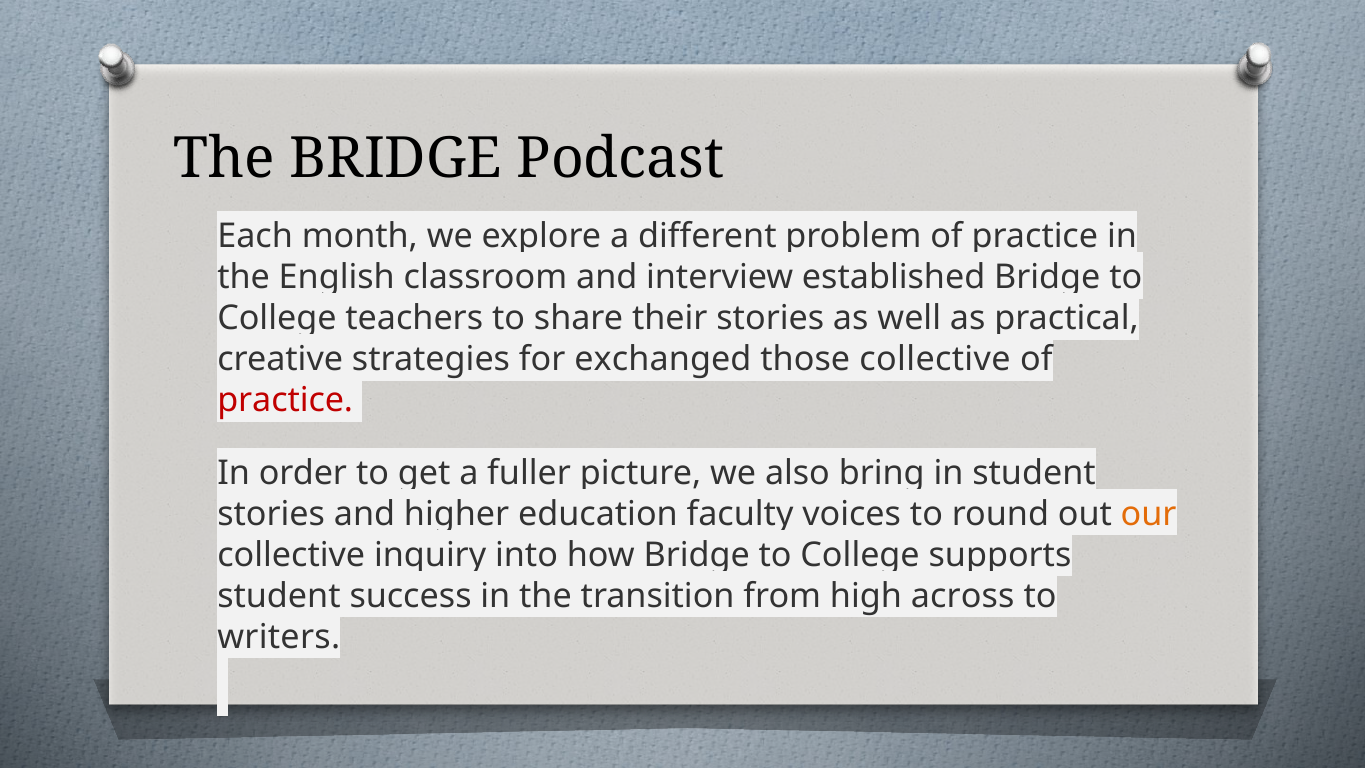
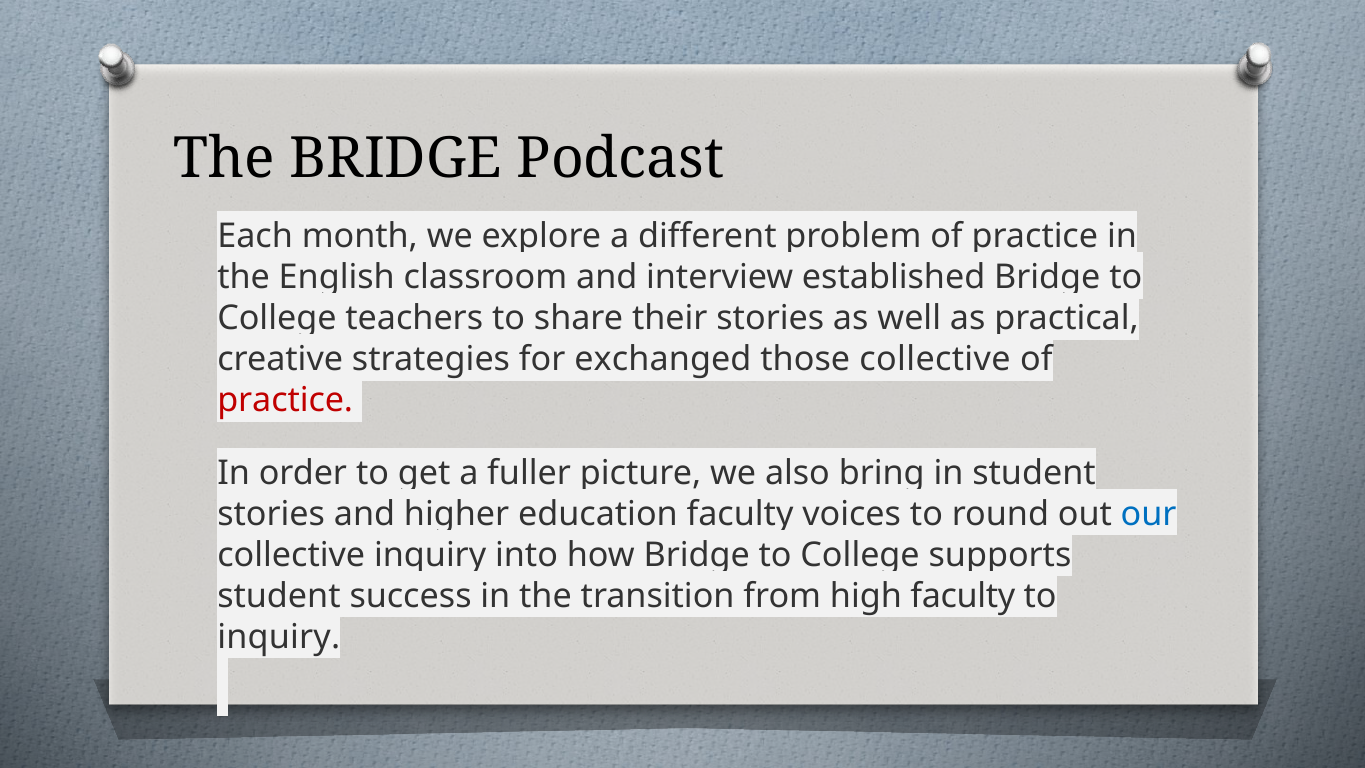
our colour: orange -> blue
high across: across -> faculty
writers at (279, 637): writers -> inquiry
